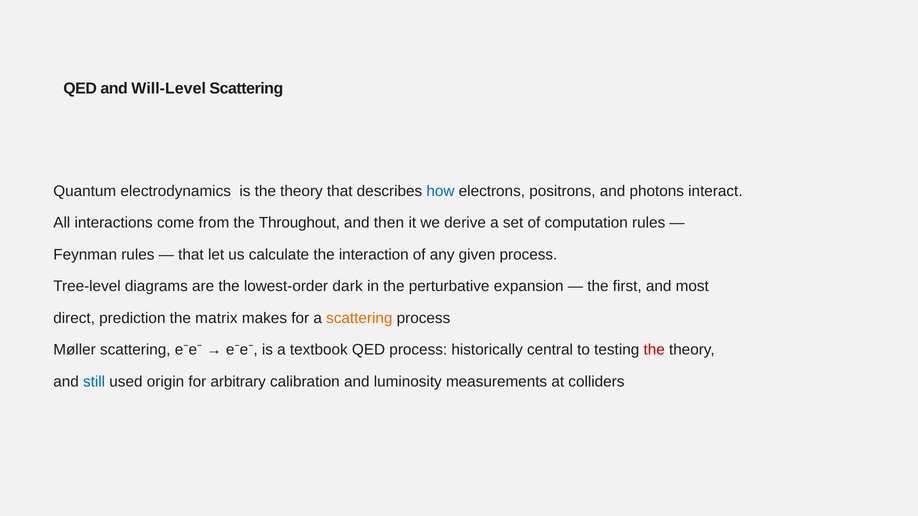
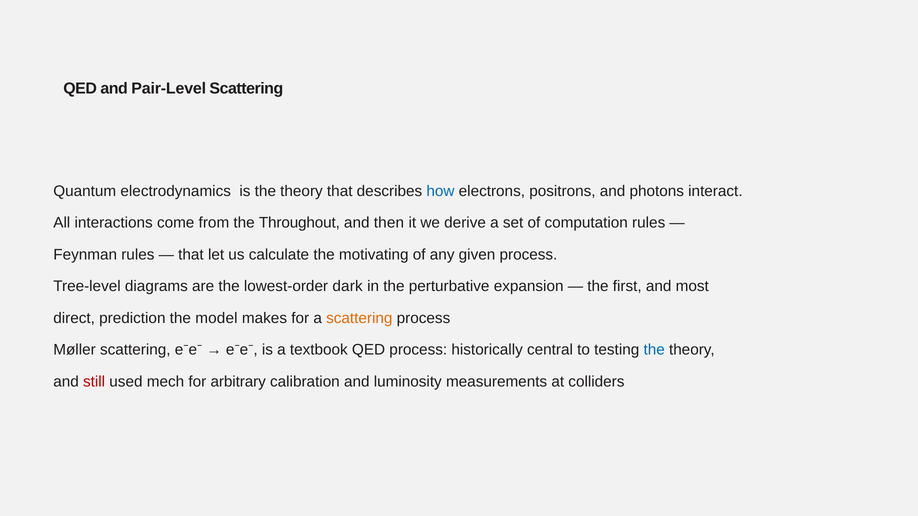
Will-Level: Will-Level -> Pair-Level
interaction: interaction -> motivating
matrix: matrix -> model
the at (654, 350) colour: red -> blue
still colour: blue -> red
origin: origin -> mech
